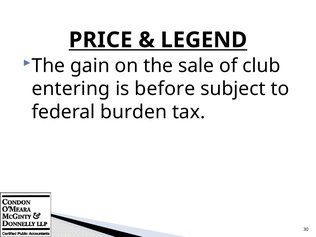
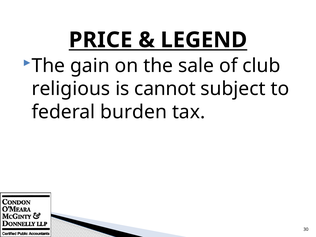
entering: entering -> religious
before: before -> cannot
